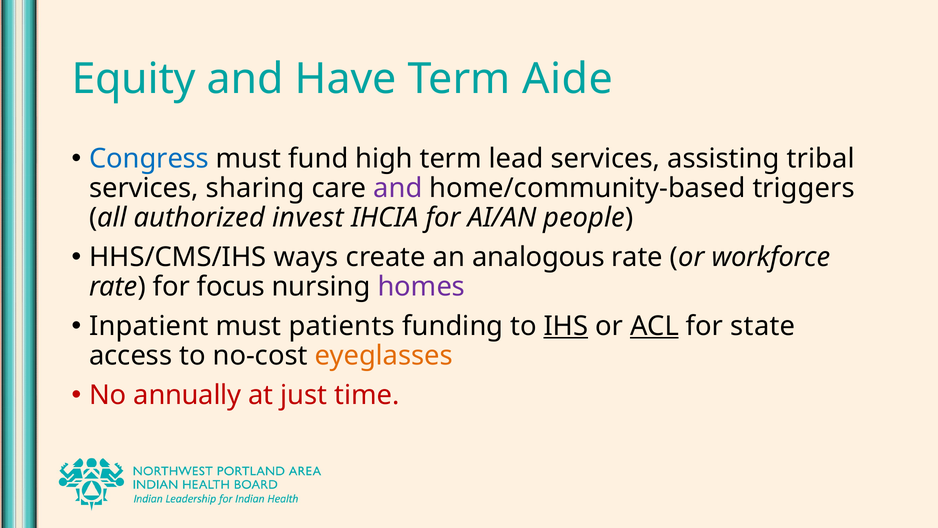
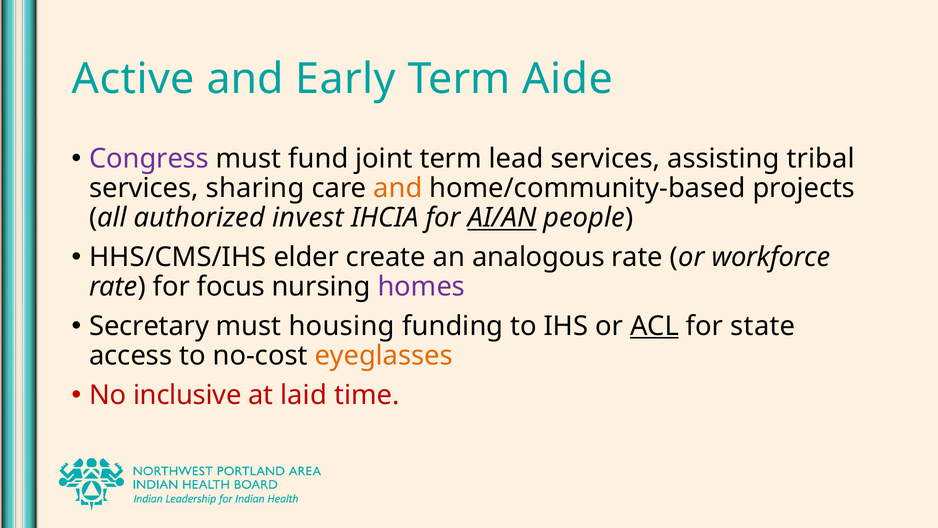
Equity: Equity -> Active
Have: Have -> Early
Congress colour: blue -> purple
high: high -> joint
and at (398, 188) colour: purple -> orange
triggers: triggers -> projects
AI/AN underline: none -> present
ways: ways -> elder
Inpatient: Inpatient -> Secretary
patients: patients -> housing
IHS underline: present -> none
annually: annually -> inclusive
just: just -> laid
